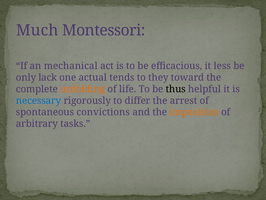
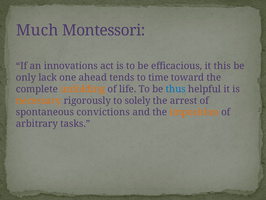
mechanical: mechanical -> innovations
less: less -> this
actual: actual -> ahead
they: they -> time
thus colour: black -> blue
necessary colour: blue -> orange
differ: differ -> solely
